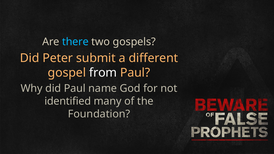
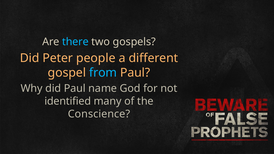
submit: submit -> people
from colour: white -> light blue
Foundation: Foundation -> Conscience
